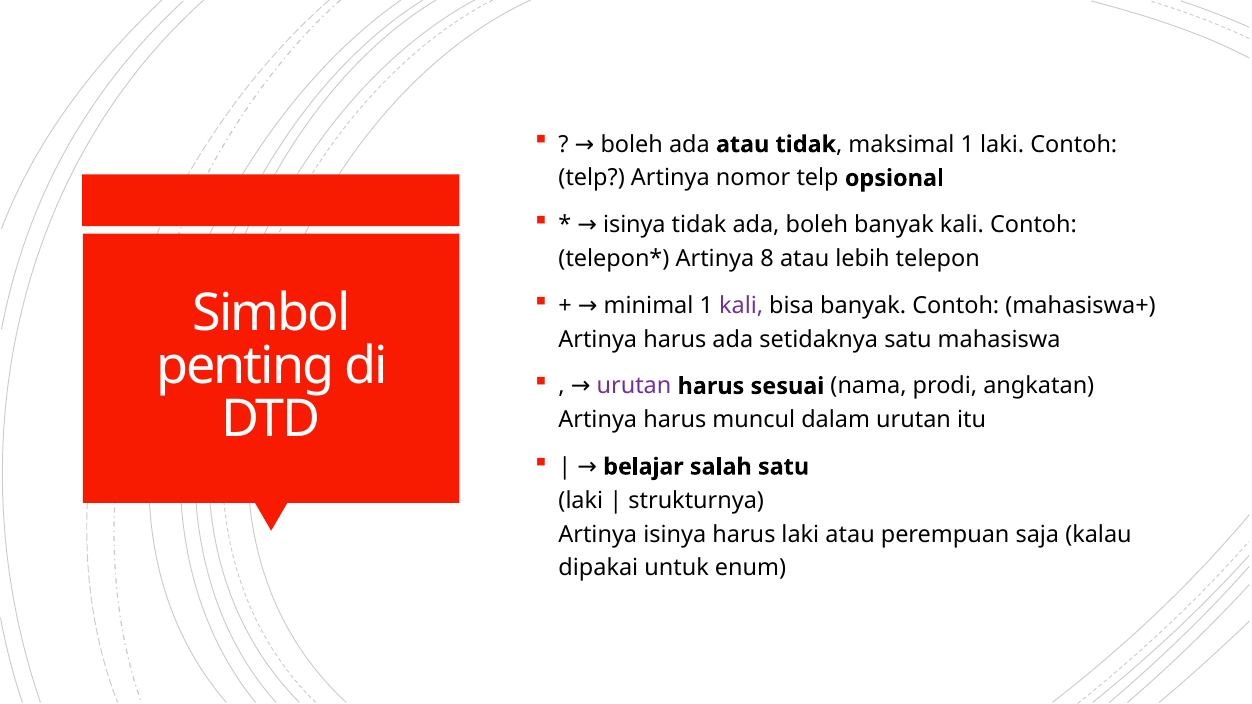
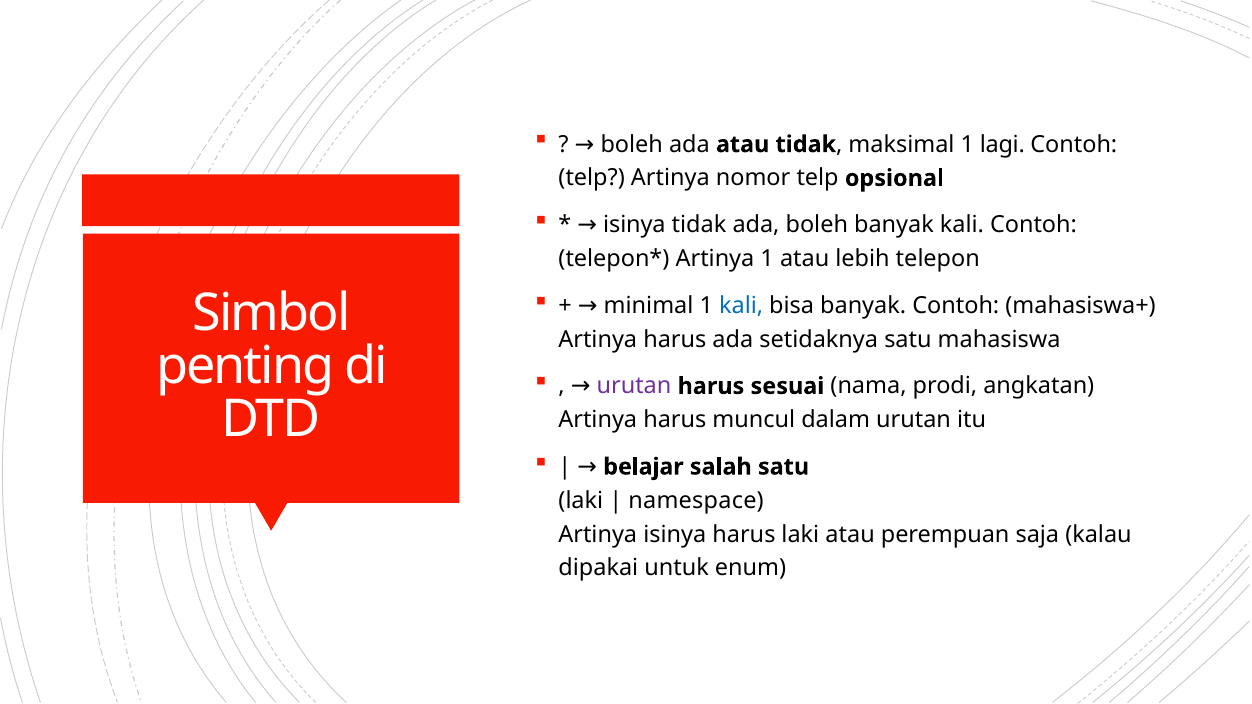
1 laki: laki -> lagi
Artinya 8: 8 -> 1
kali at (741, 306) colour: purple -> blue
strukturnya: strukturnya -> namespace
